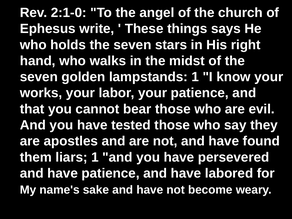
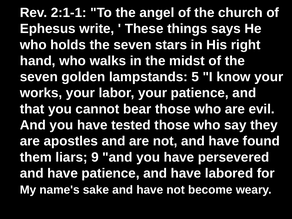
2:1-0: 2:1-0 -> 2:1-1
lampstands 1: 1 -> 5
liars 1: 1 -> 9
